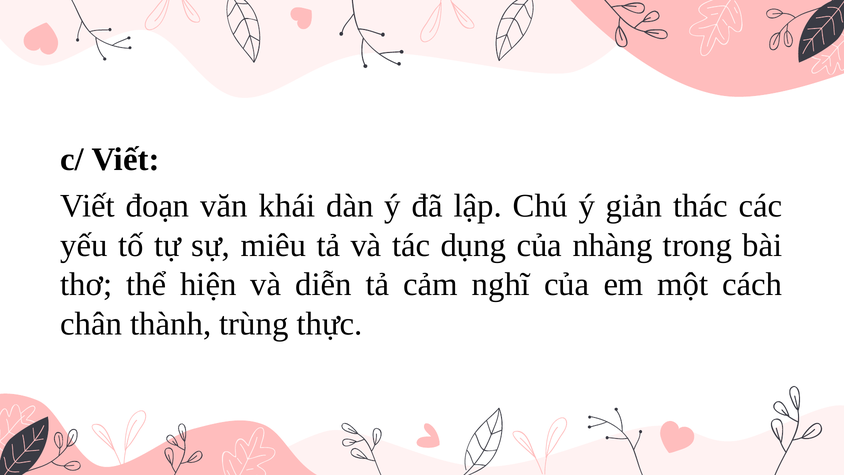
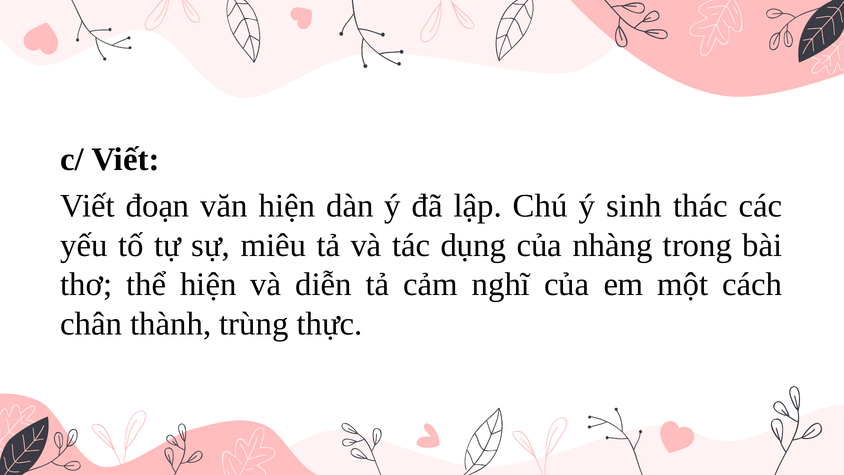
văn khái: khái -> hiện
giản: giản -> sinh
